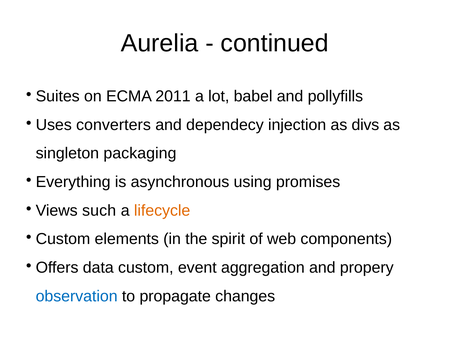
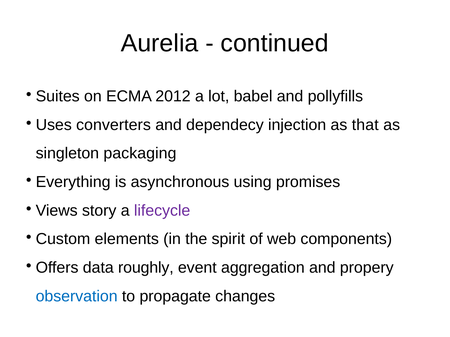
2011: 2011 -> 2012
divs: divs -> that
such: such -> story
lifecycle colour: orange -> purple
data custom: custom -> roughly
